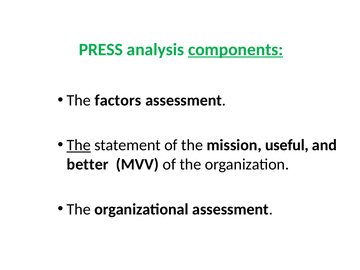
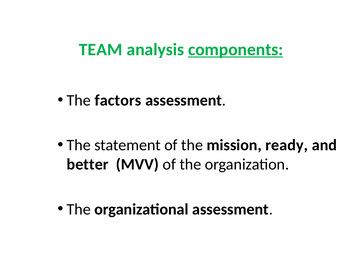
PRESS: PRESS -> TEAM
The at (79, 145) underline: present -> none
useful: useful -> ready
